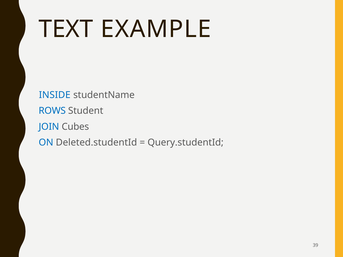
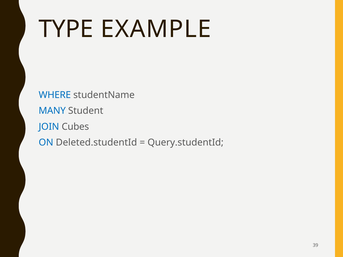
TEXT: TEXT -> TYPE
INSIDE: INSIDE -> WHERE
ROWS: ROWS -> MANY
